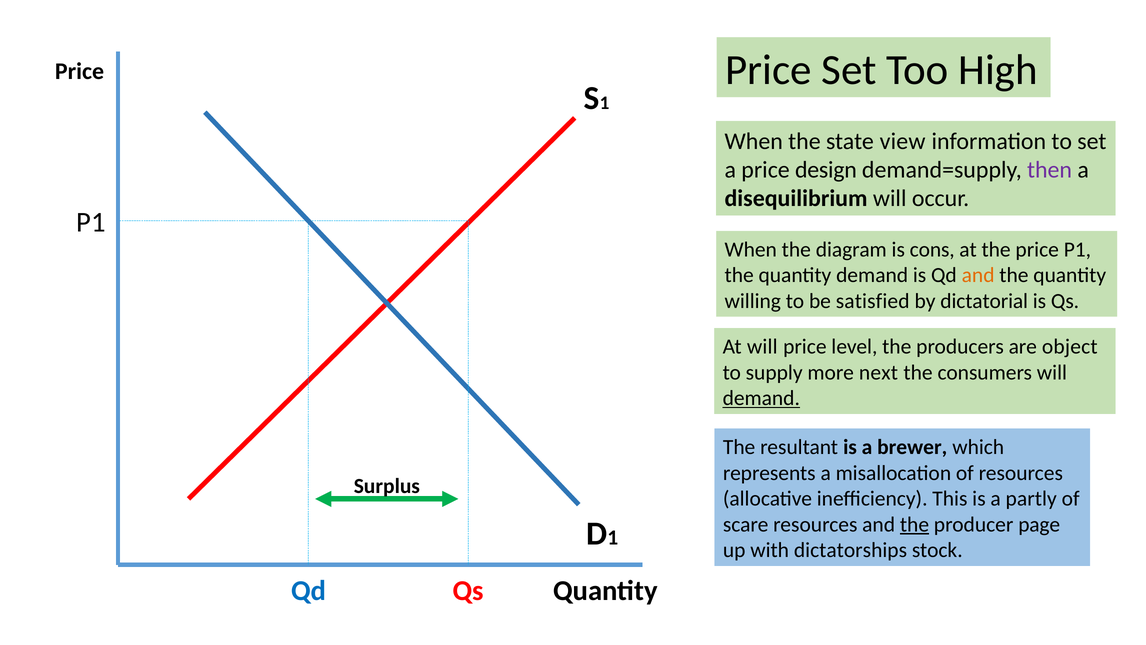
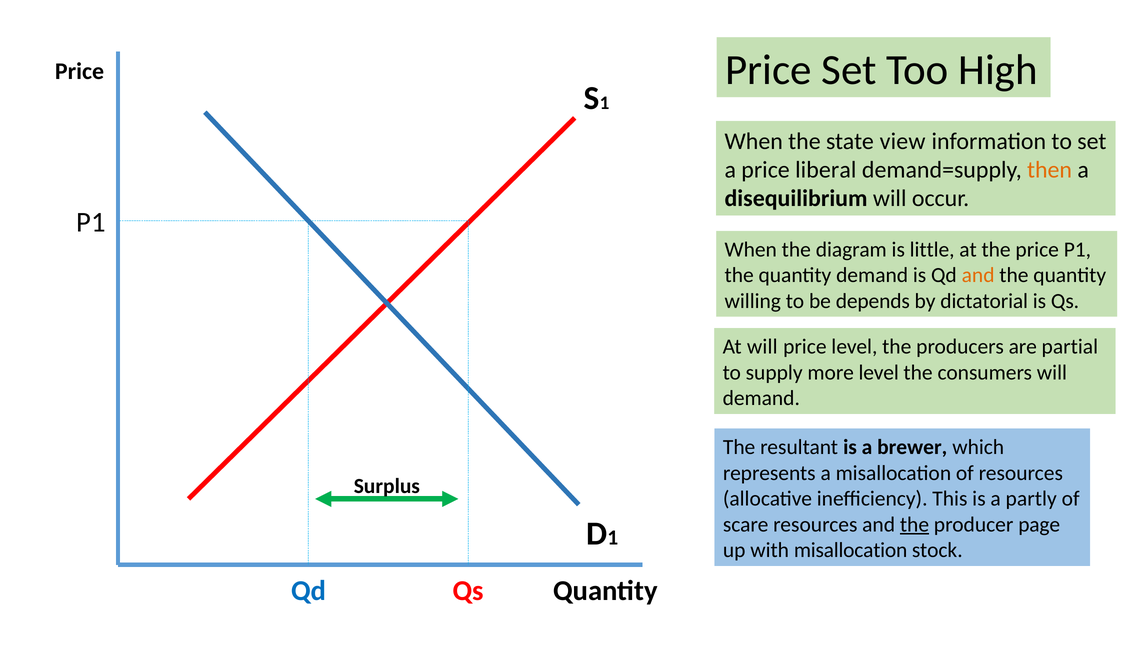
design: design -> liberal
then colour: purple -> orange
cons: cons -> little
satisfied: satisfied -> depends
object: object -> partial
more next: next -> level
demand at (761, 398) underline: present -> none
with dictatorships: dictatorships -> misallocation
